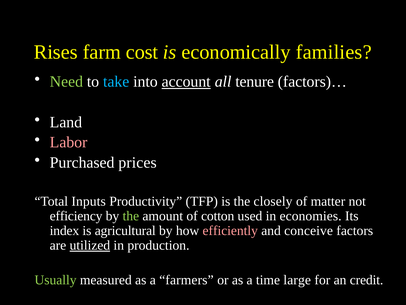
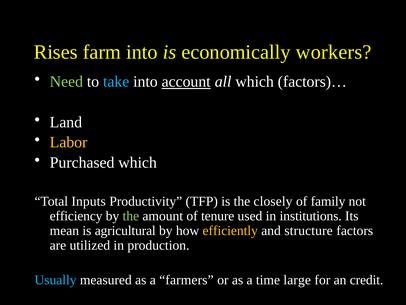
farm cost: cost -> into
families: families -> workers
all tenure: tenure -> which
Labor colour: pink -> yellow
Purchased prices: prices -> which
matter: matter -> family
cotton: cotton -> tenure
economies: economies -> institutions
index: index -> mean
efficiently colour: pink -> yellow
conceive: conceive -> structure
utilized underline: present -> none
Usually colour: light green -> light blue
